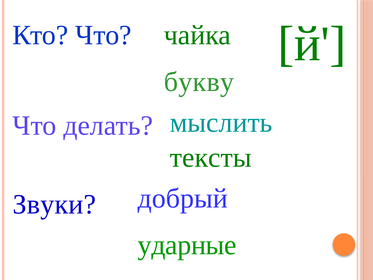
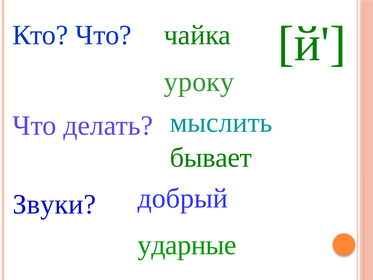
букву: букву -> уроку
тексты: тексты -> бывает
